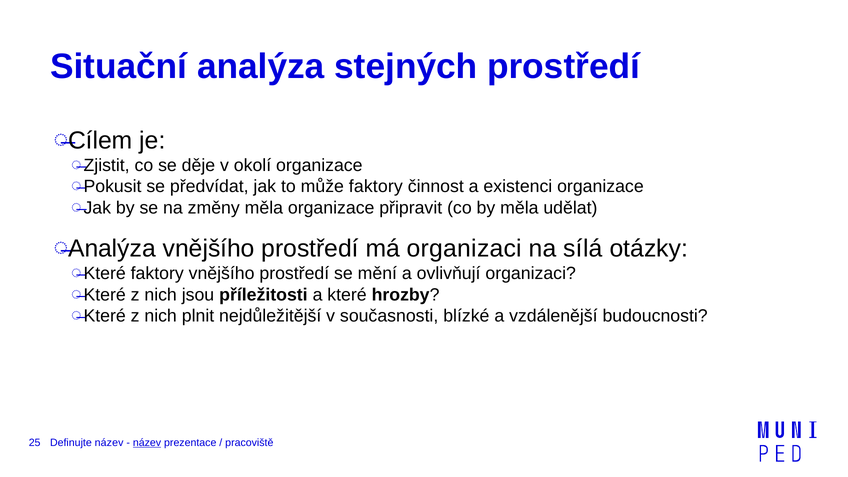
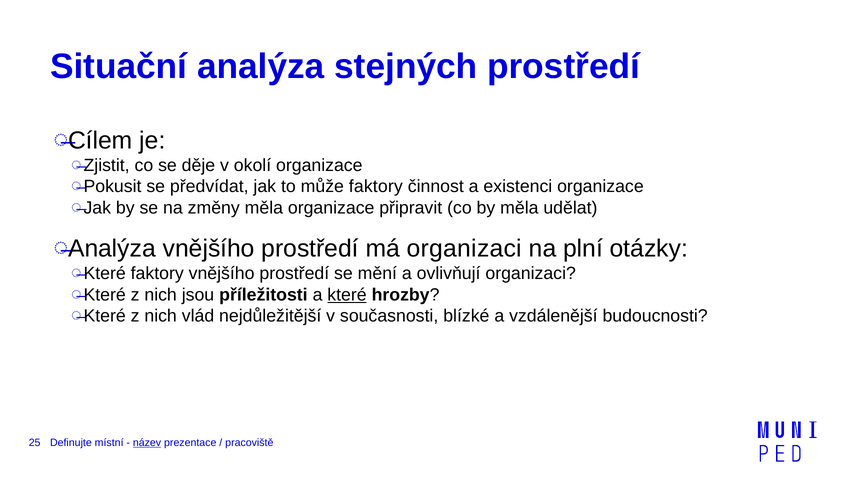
sílá: sílá -> plní
které underline: none -> present
plnit: plnit -> vlád
Definujte název: název -> místní
